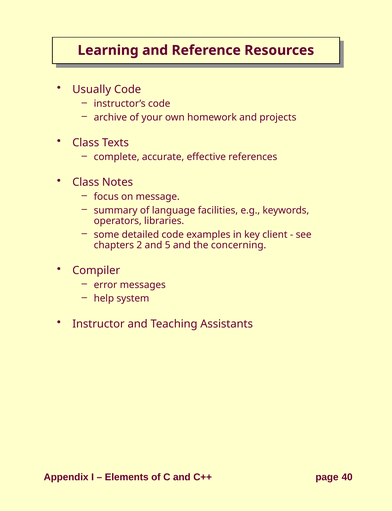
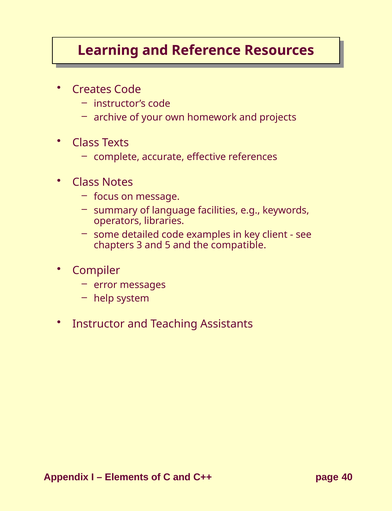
Usually: Usually -> Creates
2: 2 -> 3
concerning: concerning -> compatible
